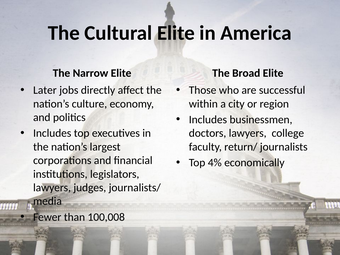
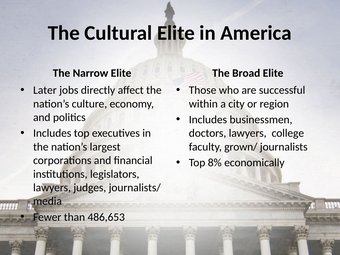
return/: return/ -> grown/
4%: 4% -> 8%
100,008: 100,008 -> 486,653
